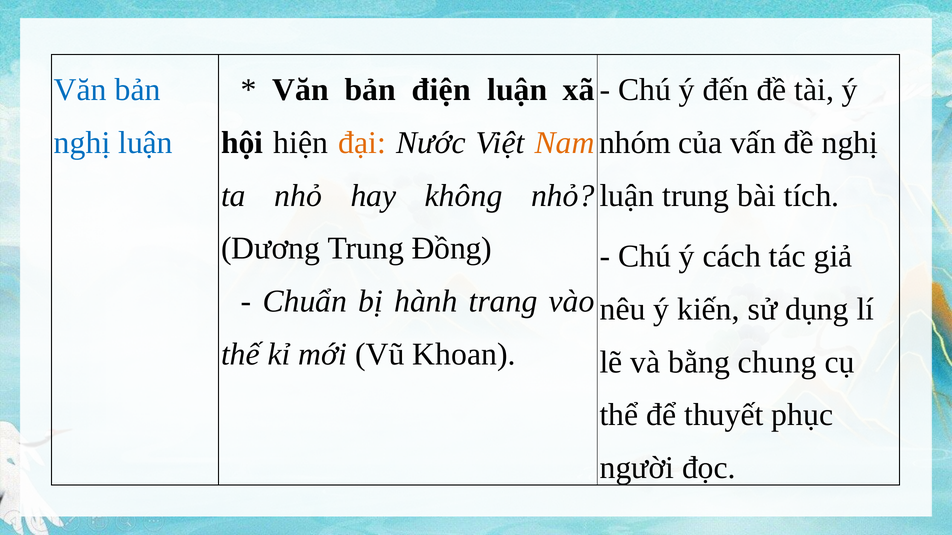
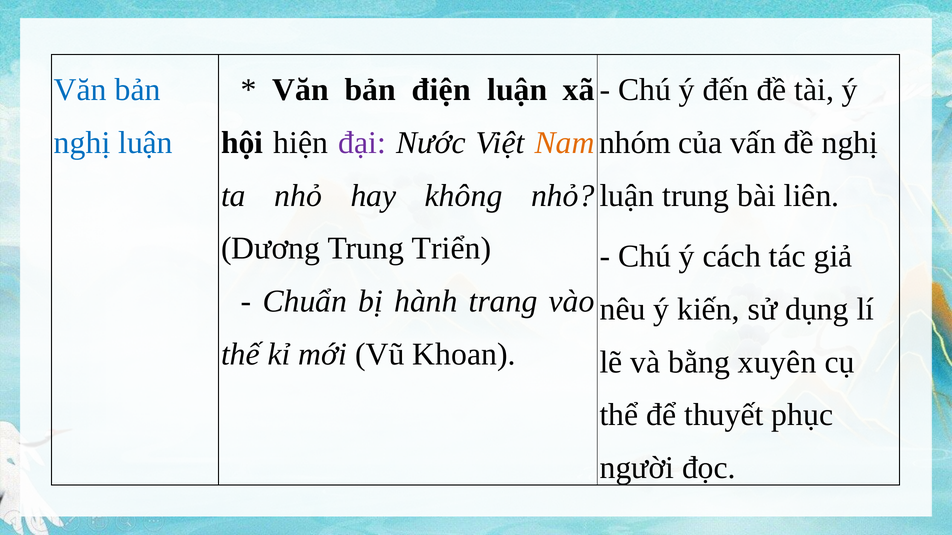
đại colour: orange -> purple
tích: tích -> liên
Đồng: Đồng -> Triển
chung: chung -> xuyên
